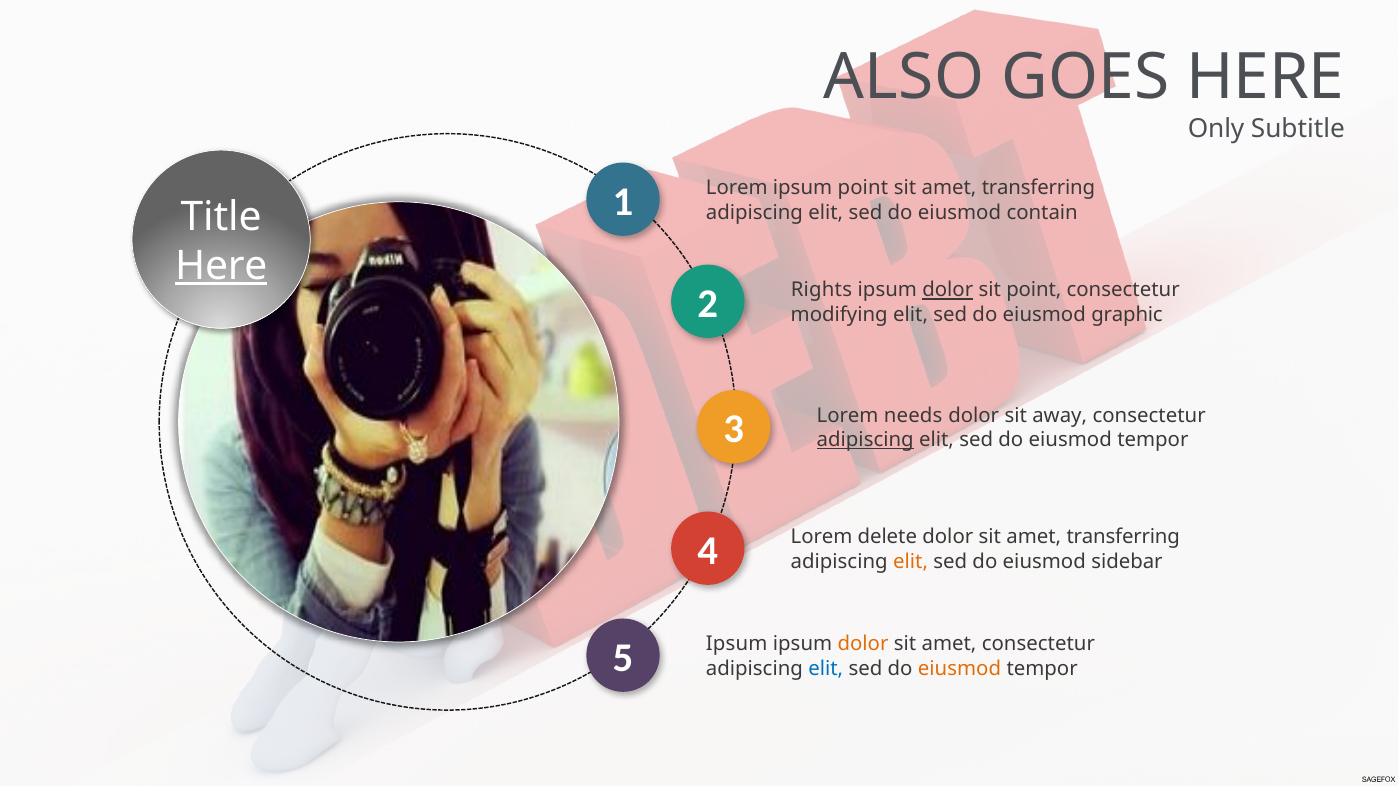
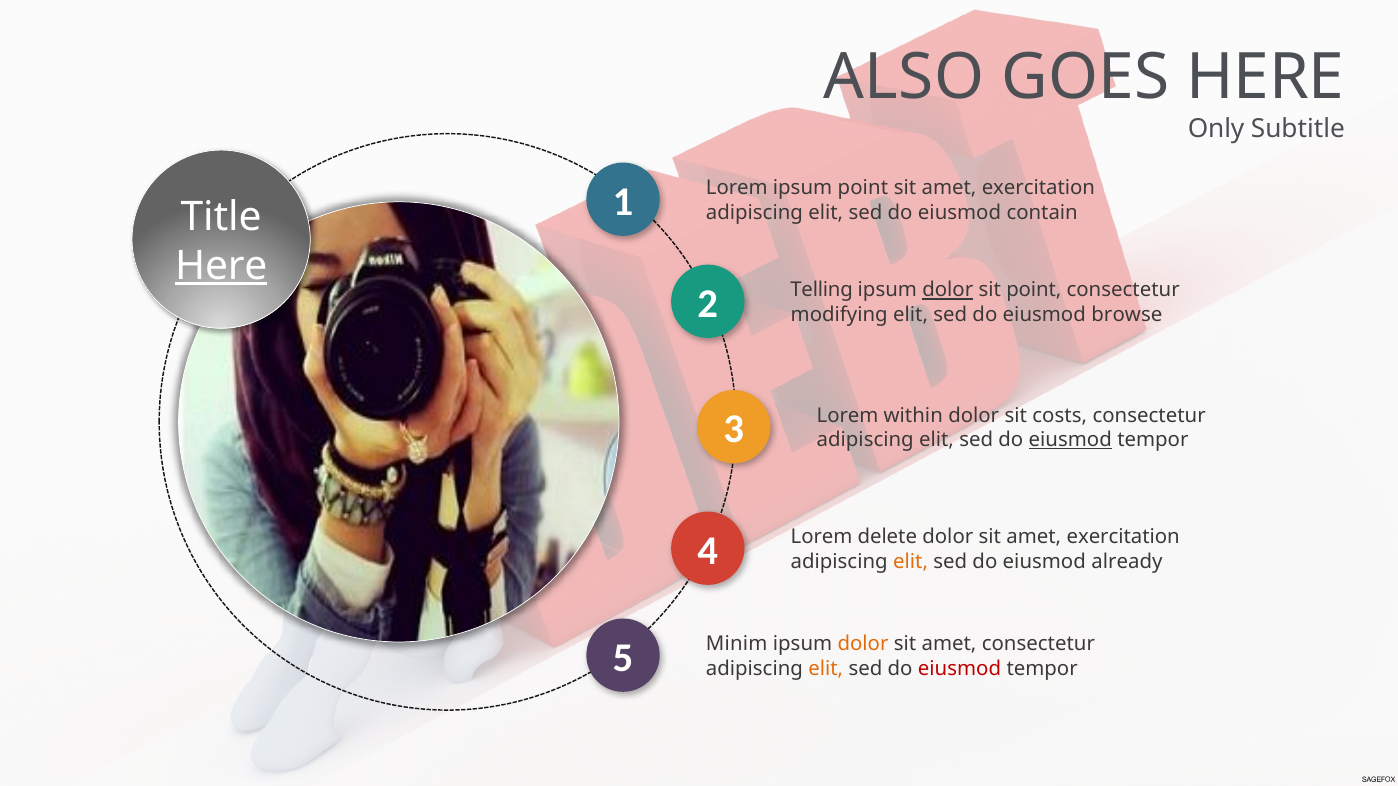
transferring at (1038, 188): transferring -> exercitation
Rights: Rights -> Telling
graphic: graphic -> browse
needs: needs -> within
away: away -> costs
adipiscing at (865, 440) underline: present -> none
eiusmod at (1070, 440) underline: none -> present
dolor sit amet transferring: transferring -> exercitation
sidebar: sidebar -> already
5 Ipsum: Ipsum -> Minim
elit at (826, 669) colour: blue -> orange
eiusmod at (959, 669) colour: orange -> red
